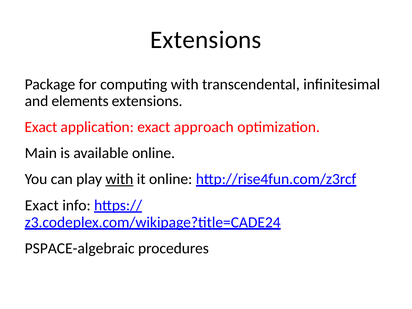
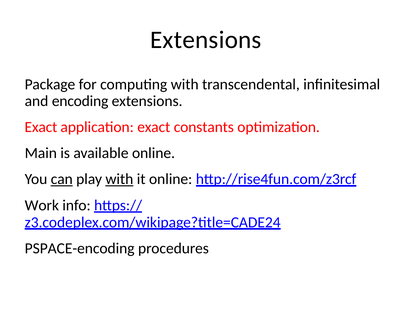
elements: elements -> encoding
approach: approach -> constants
can underline: none -> present
Exact at (42, 205): Exact -> Work
PSPACE-algebraic: PSPACE-algebraic -> PSPACE-encoding
